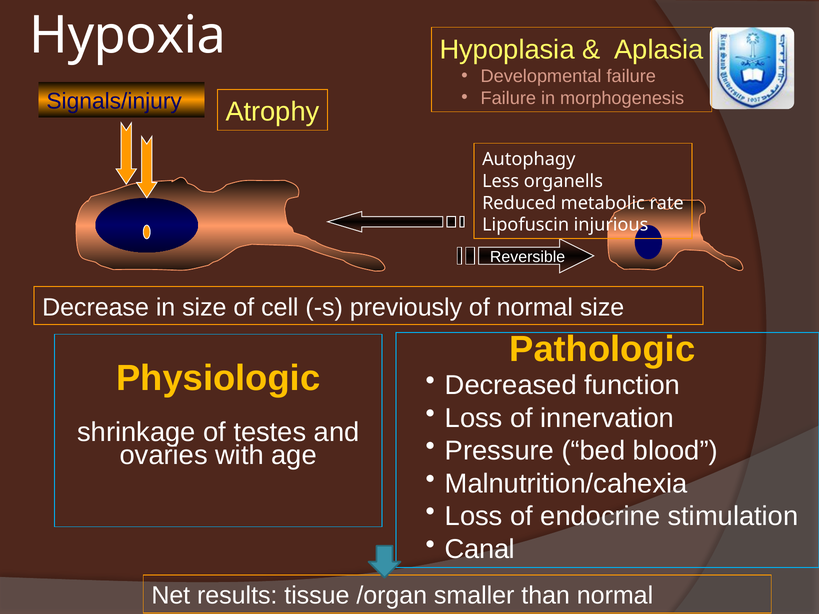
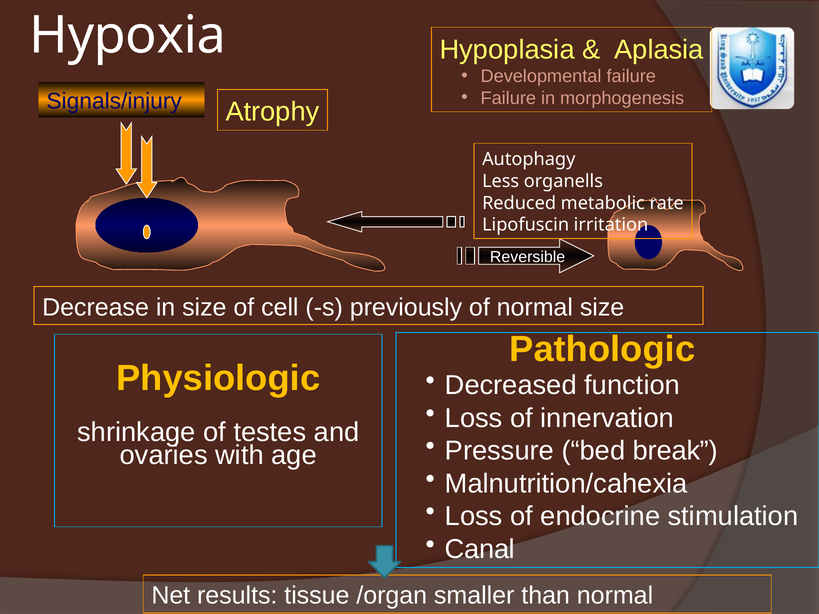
injurious: injurious -> irritation
blood: blood -> break
